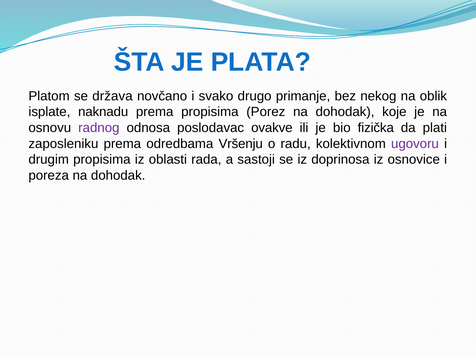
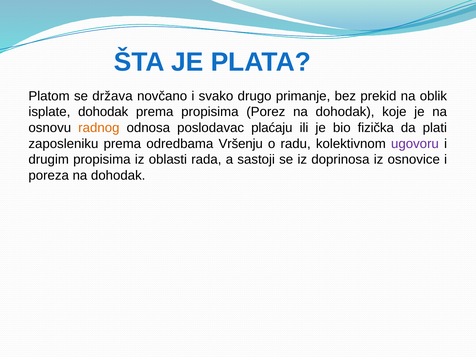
nekog: nekog -> prekid
isplate naknadu: naknadu -> dohodak
radnog colour: purple -> orange
ovakve: ovakve -> plaćaju
